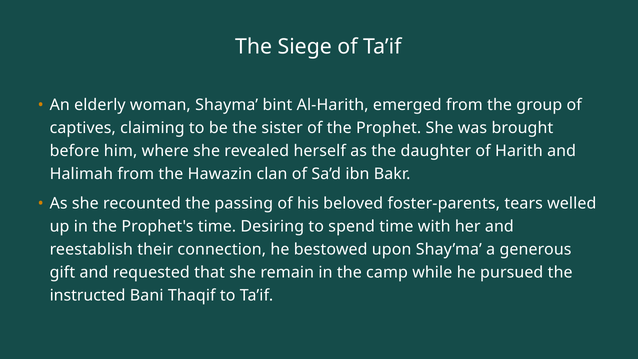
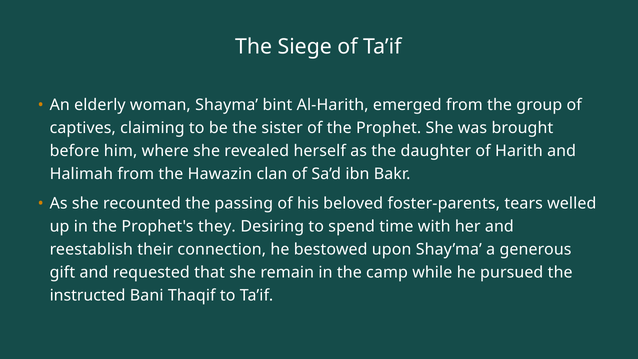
Prophet's time: time -> they
